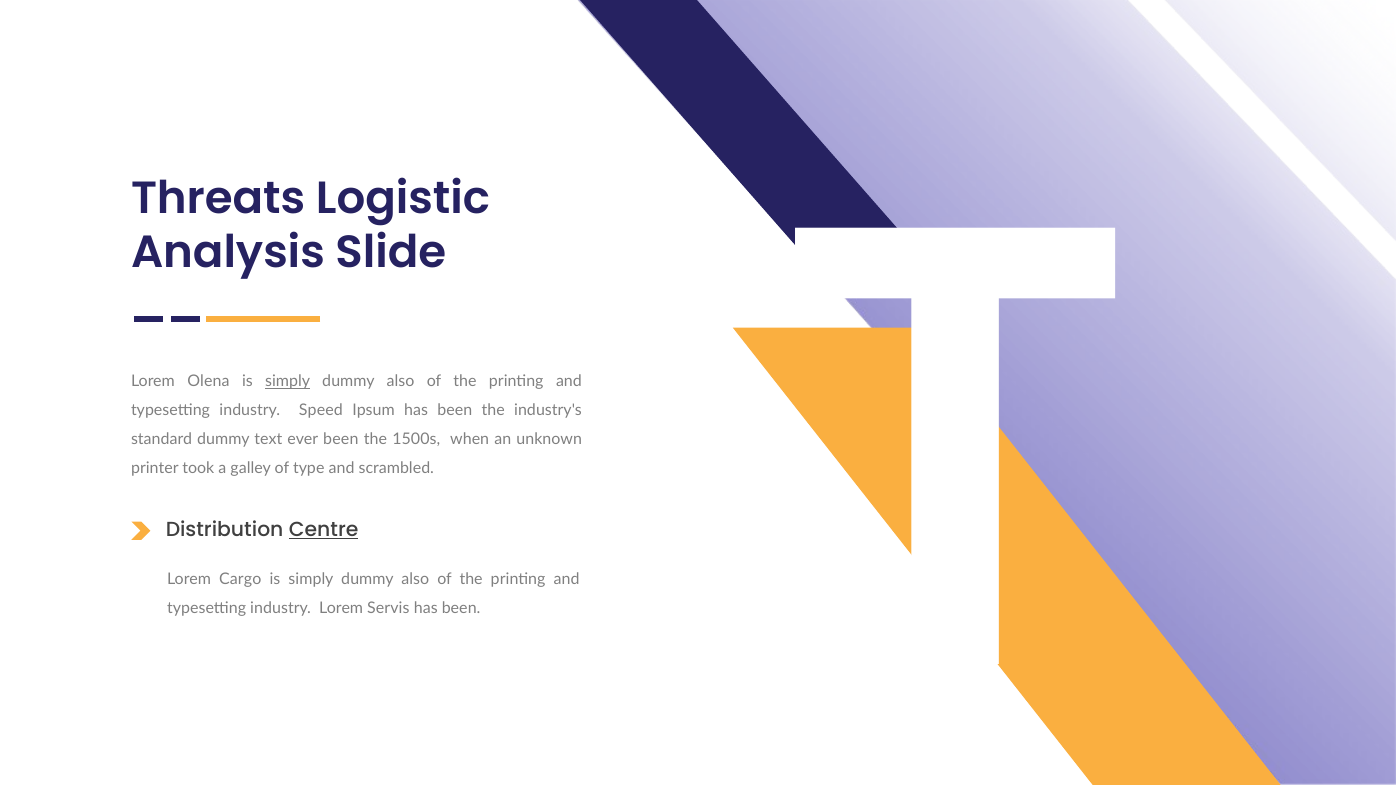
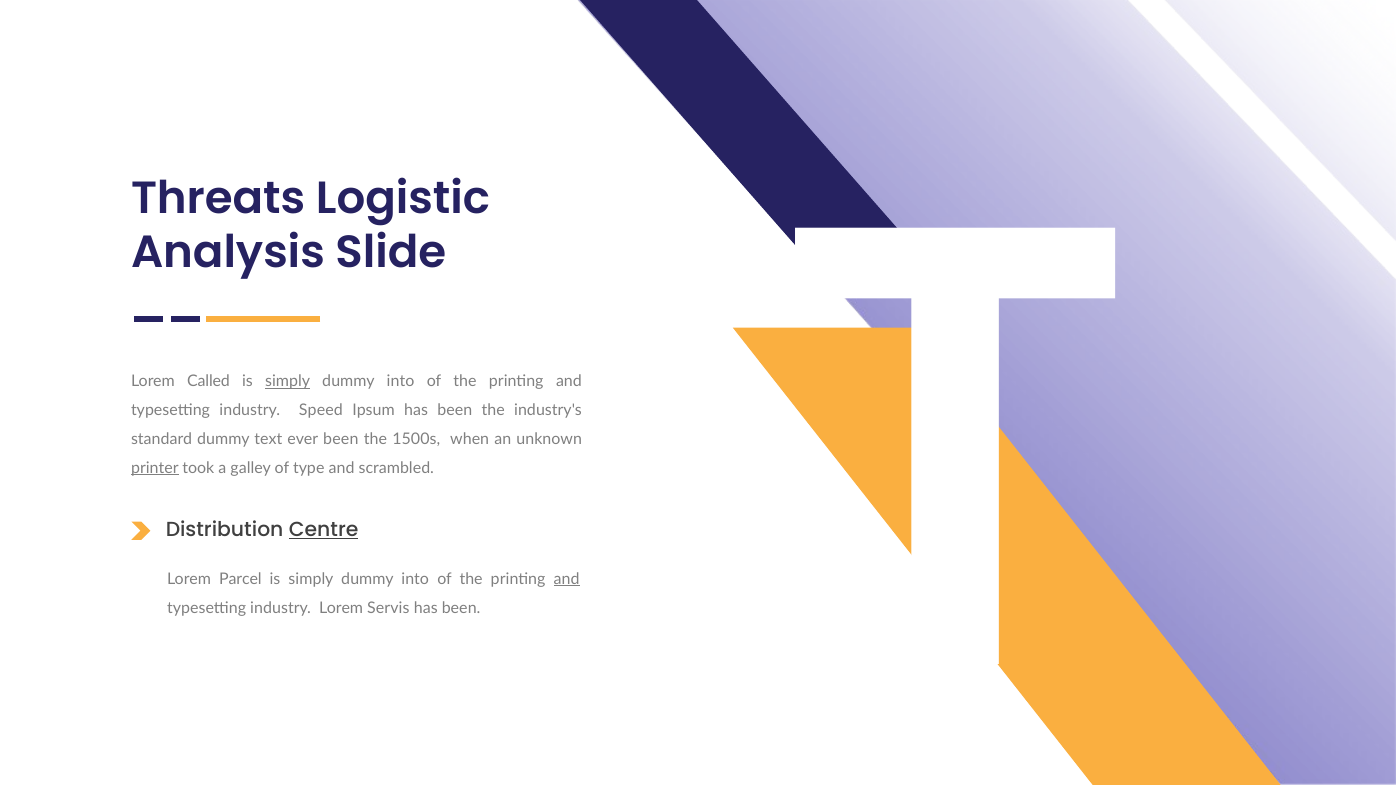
Olena: Olena -> Called
also at (401, 382): also -> into
printer underline: none -> present
Cargo: Cargo -> Parcel
also at (415, 579): also -> into
and at (567, 579) underline: none -> present
